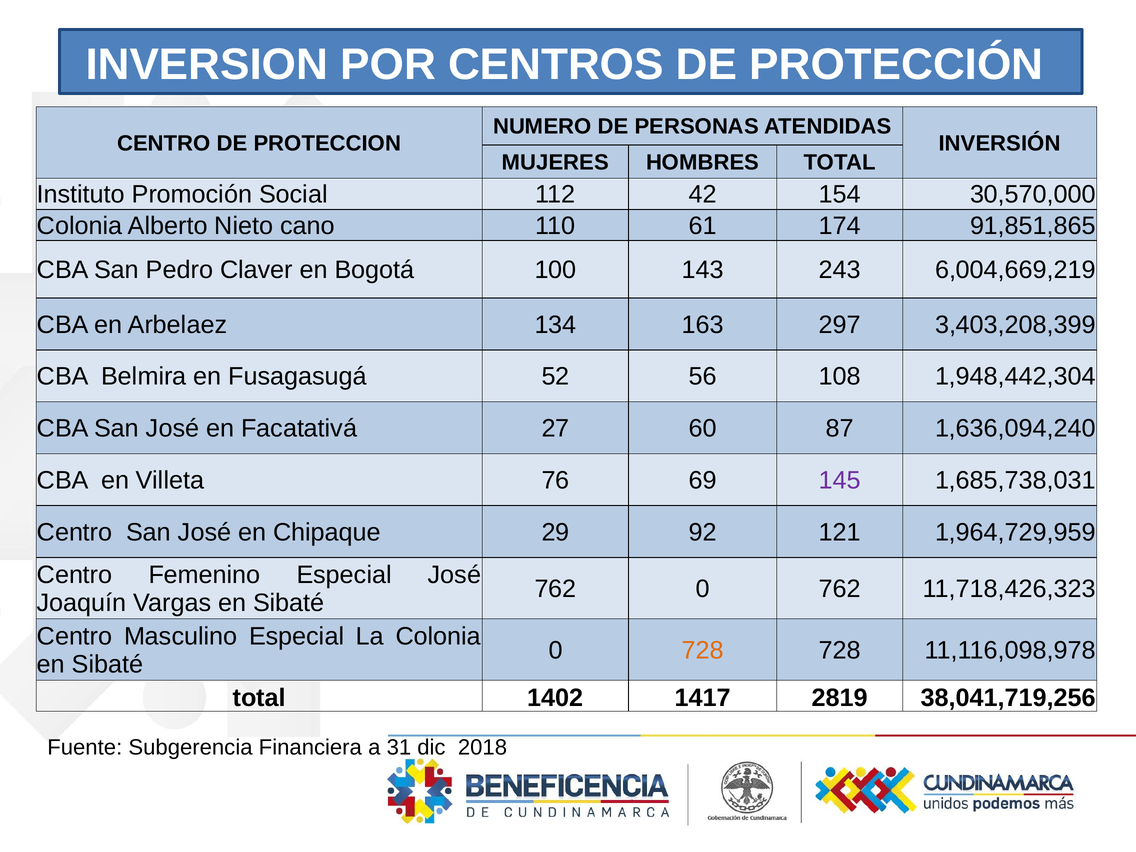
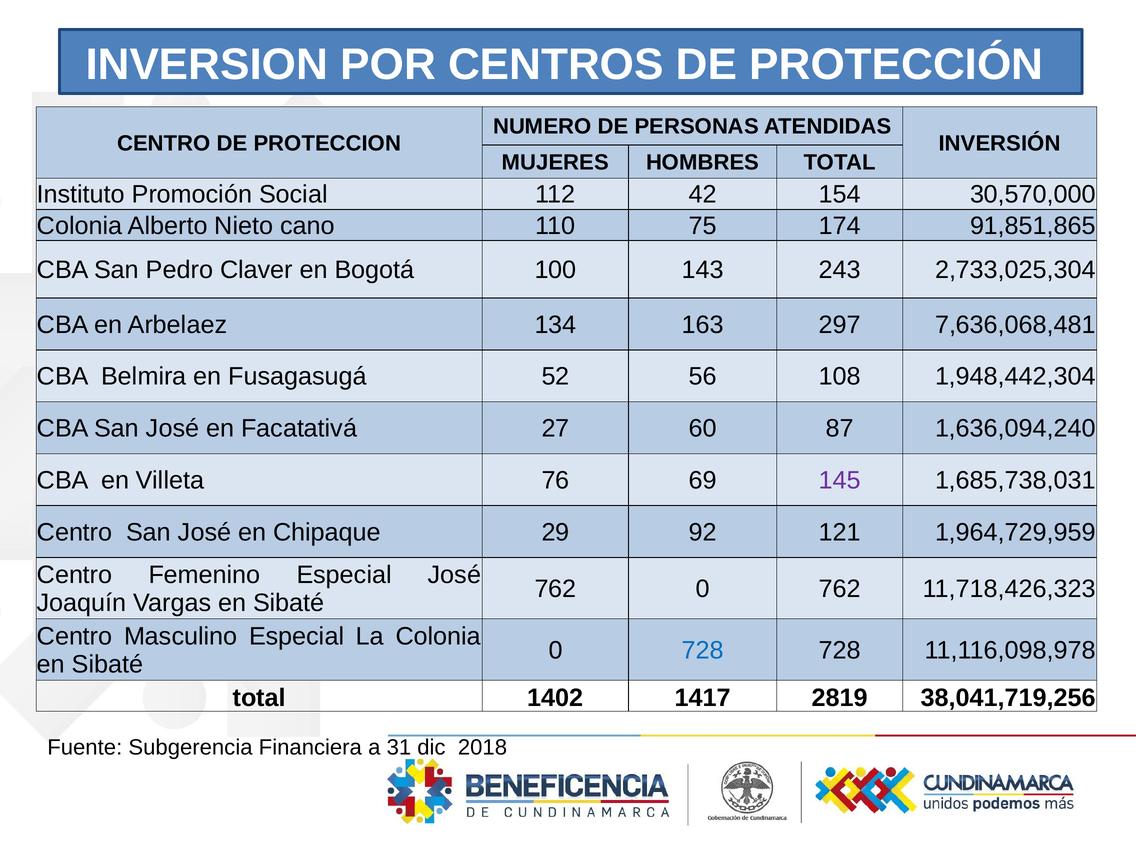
61: 61 -> 75
6,004,669,219: 6,004,669,219 -> 2,733,025,304
3,403,208,399: 3,403,208,399 -> 7,636,068,481
728 at (703, 650) colour: orange -> blue
